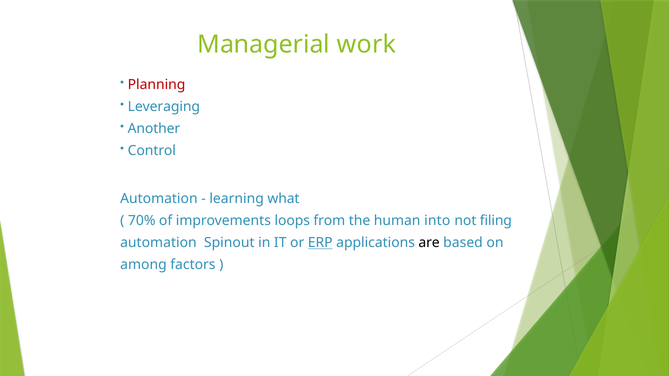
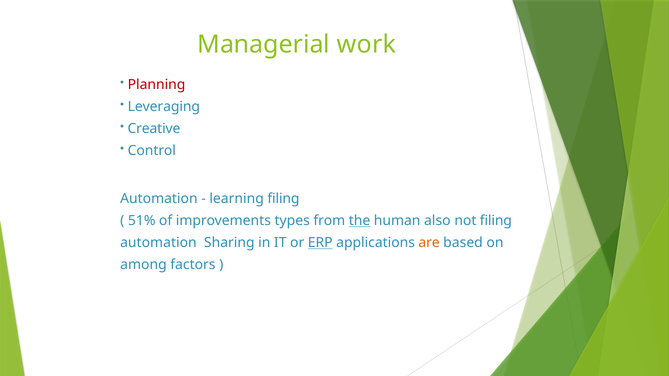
Another: Another -> Creative
learning what: what -> filing
70%: 70% -> 51%
loops: loops -> types
the underline: none -> present
into: into -> also
Spinout: Spinout -> Sharing
are colour: black -> orange
